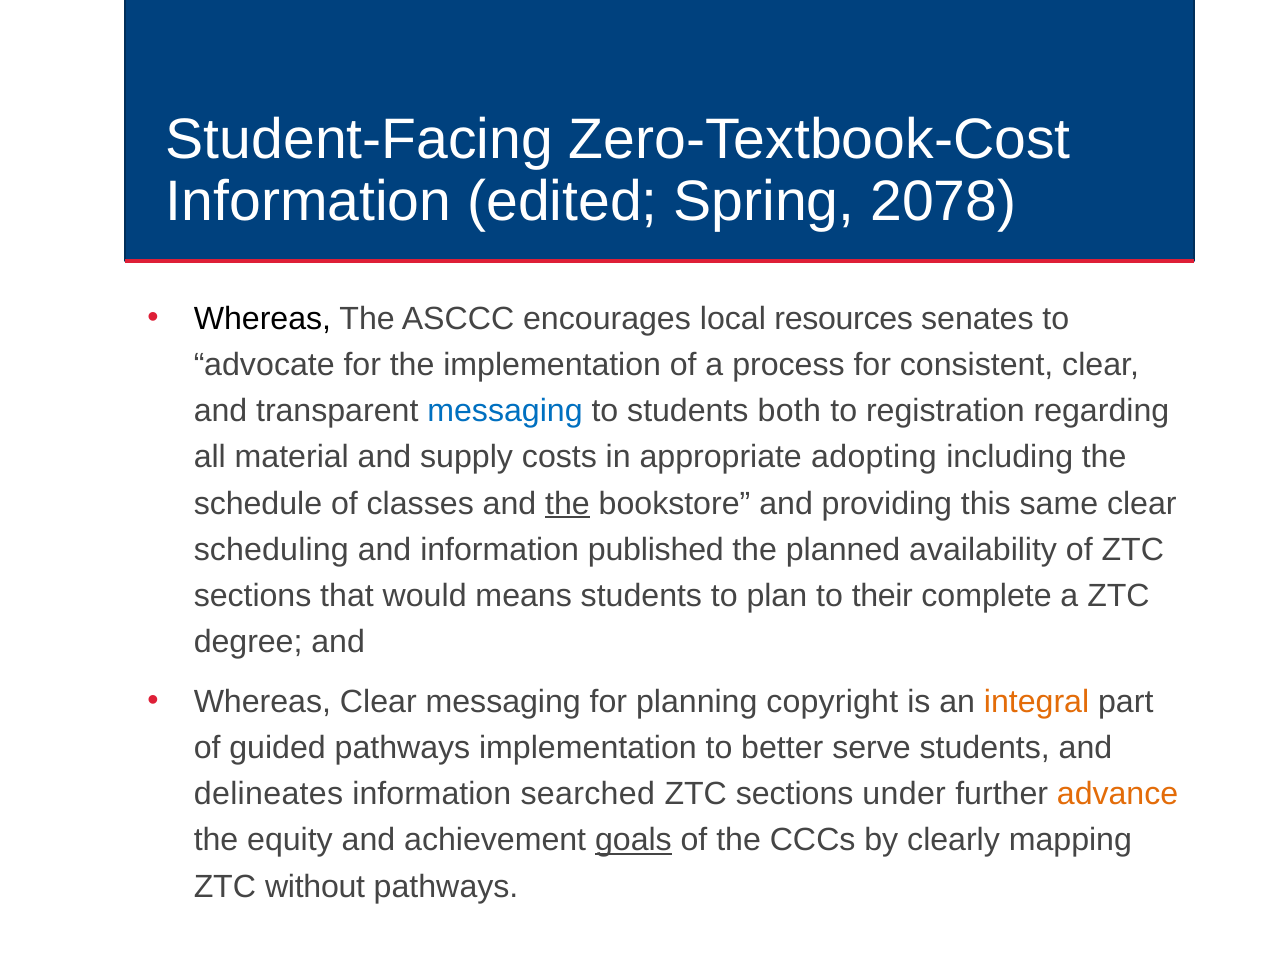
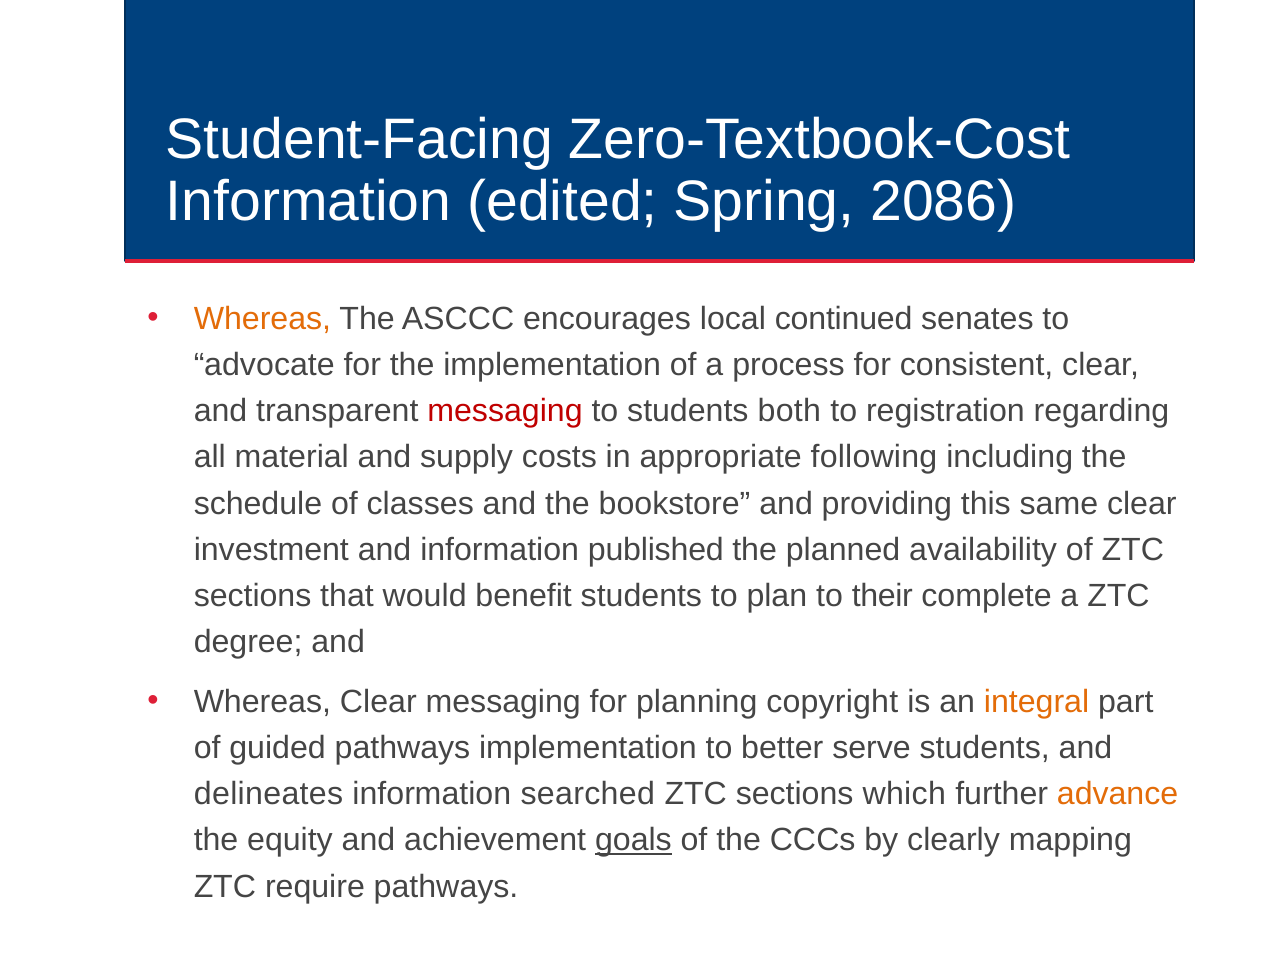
2078: 2078 -> 2086
Whereas at (262, 319) colour: black -> orange
resources: resources -> continued
messaging at (505, 411) colour: blue -> red
adopting: adopting -> following
the at (567, 504) underline: present -> none
scheduling: scheduling -> investment
means: means -> benefit
under: under -> which
without: without -> require
